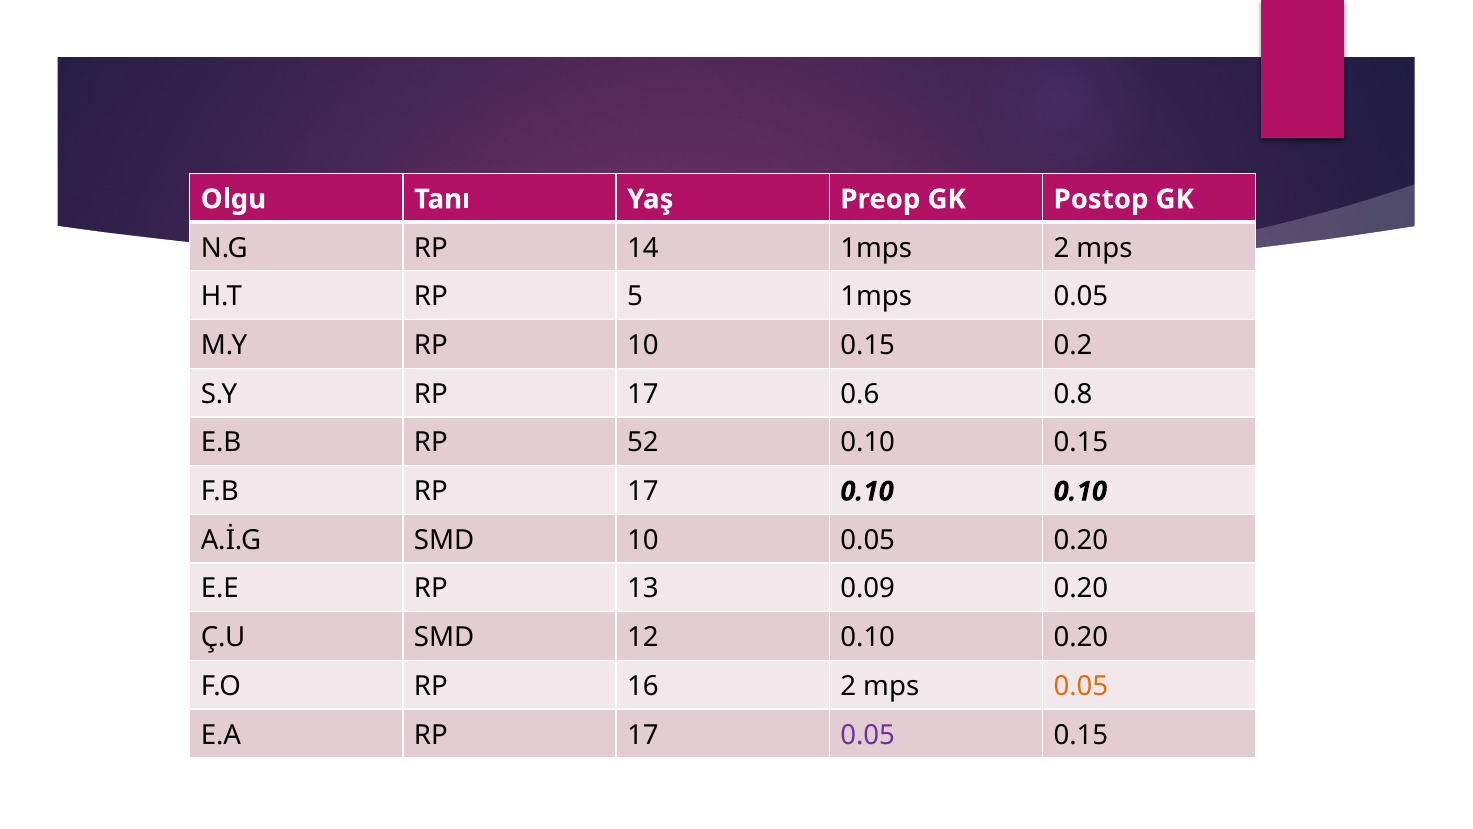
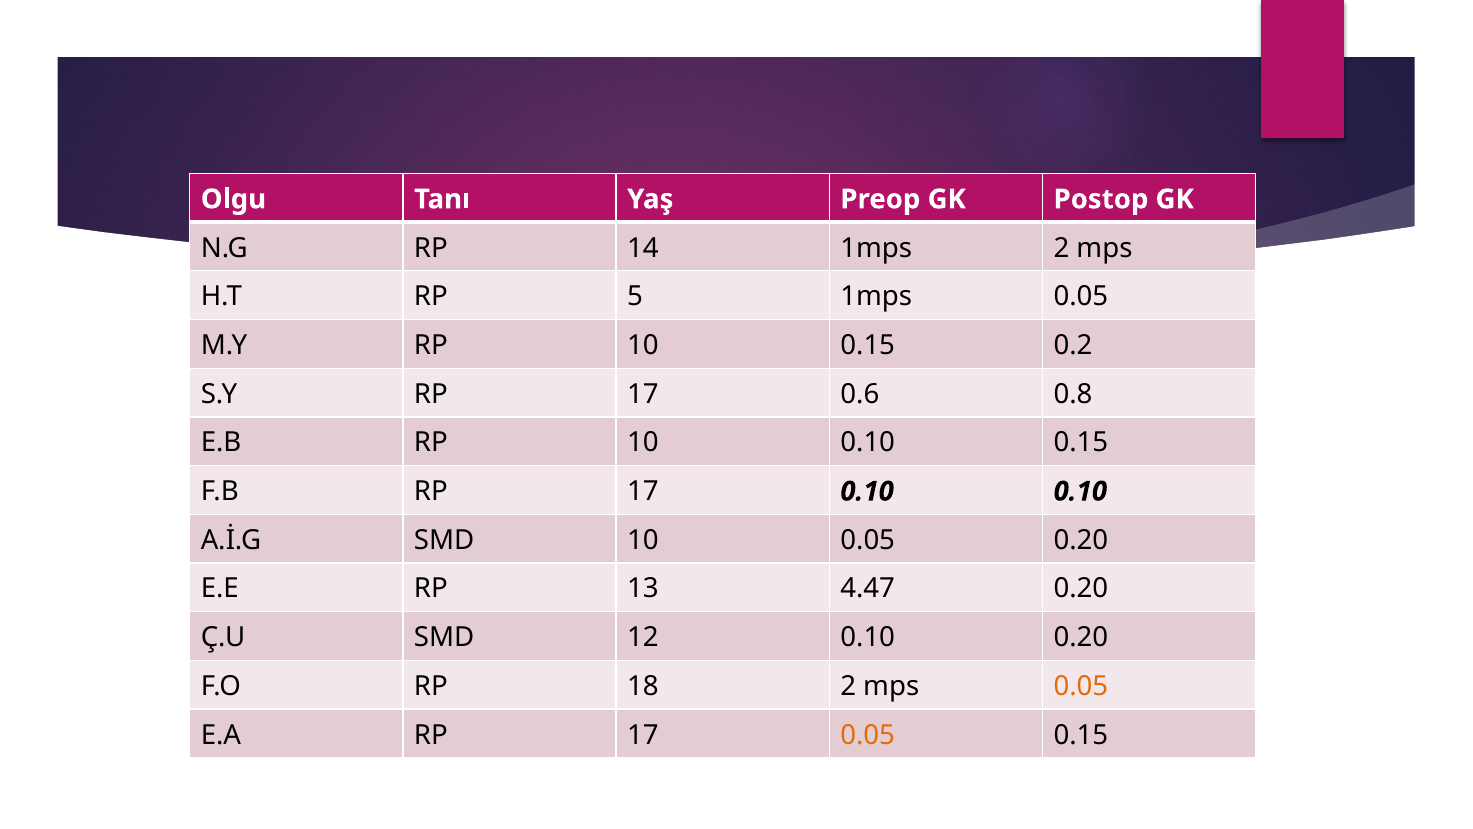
E.B RP 52: 52 -> 10
0.09: 0.09 -> 4.47
16: 16 -> 18
0.05 at (868, 734) colour: purple -> orange
